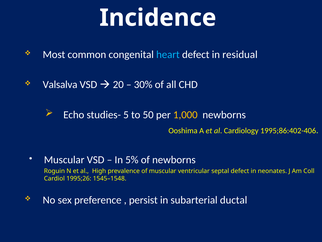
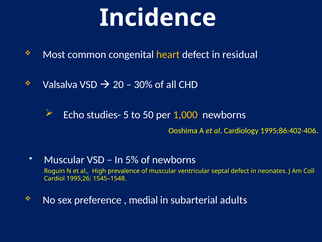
heart colour: light blue -> yellow
persist: persist -> medial
ductal: ductal -> adults
